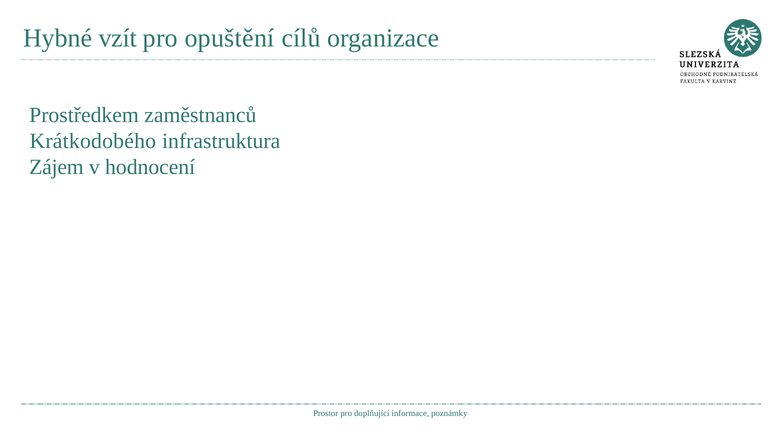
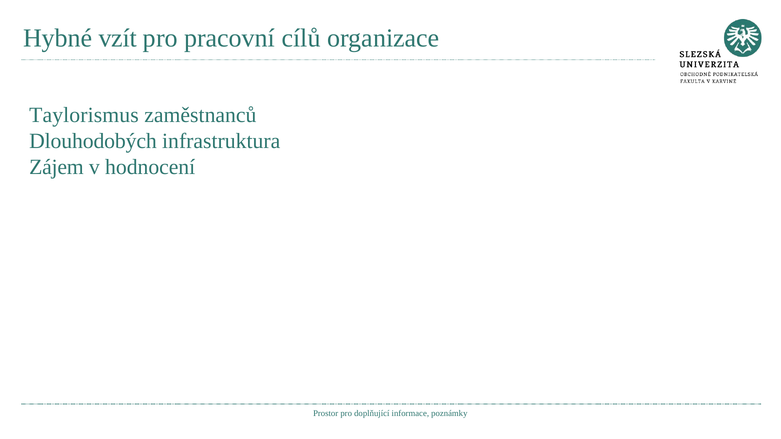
opuštění: opuštění -> pracovní
Prostředkem: Prostředkem -> Taylorismus
Krátkodobého: Krátkodobého -> Dlouhodobých
